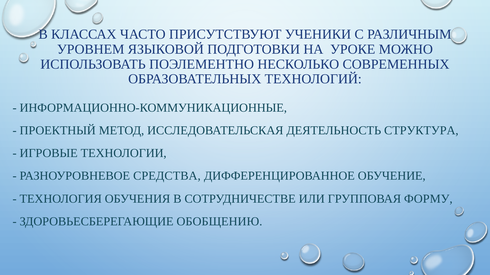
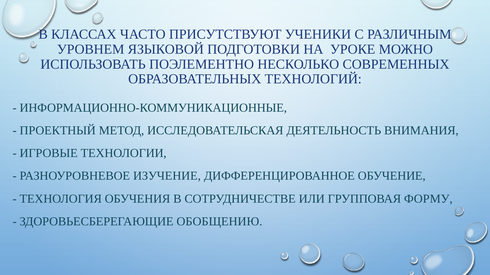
СТРУКТУРА: СТРУКТУРА -> ВНИМАНИЯ
СРЕДСТВА: СРЕДСТВА -> ИЗУЧЕНИЕ
